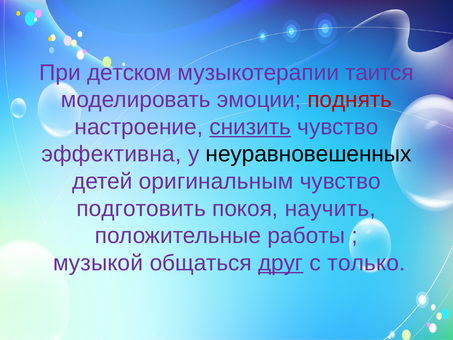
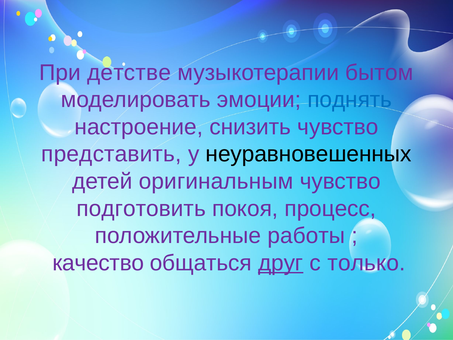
детском: детском -> детстве
таится: таится -> бытом
поднять colour: red -> blue
снизить underline: present -> none
эффективна: эффективна -> представить
научить: научить -> процесс
музыкой: музыкой -> качество
